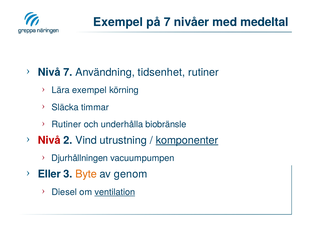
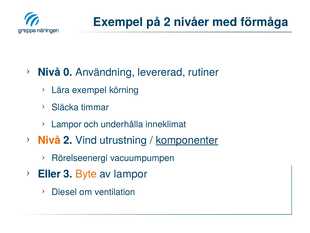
på 7: 7 -> 2
medeltal: medeltal -> förmåga
Nivå 7: 7 -> 0
tidsenhet: tidsenhet -> levererad
Rutiner at (66, 124): Rutiner -> Lampor
biobränsle: biobränsle -> inneklimat
Nivå at (49, 140) colour: red -> orange
Djurhållningen: Djurhållningen -> Rörelseenergi
av genom: genom -> lampor
ventilation underline: present -> none
